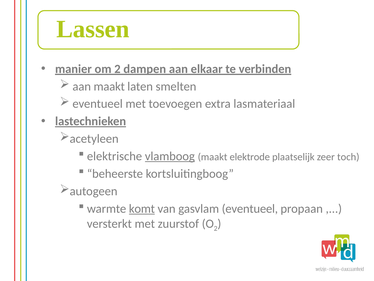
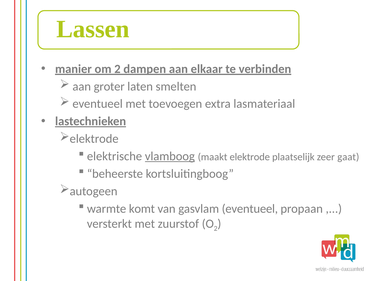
aan maakt: maakt -> groter
acetyleen at (94, 139): acetyleen -> elektrode
toch: toch -> gaat
komt underline: present -> none
